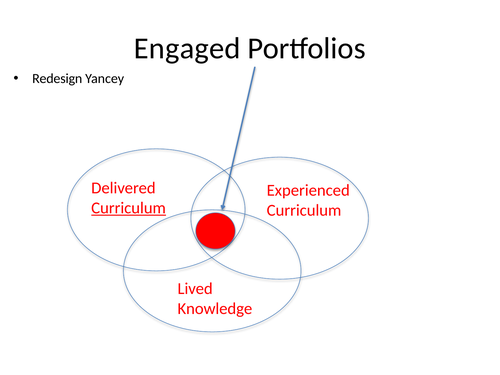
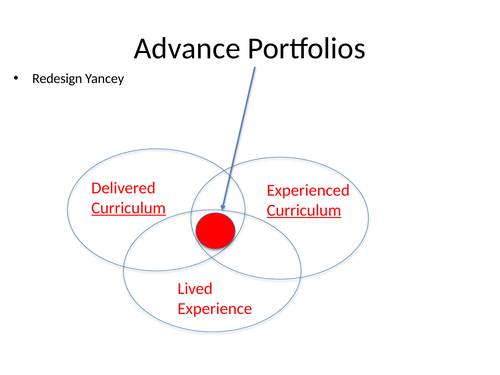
Engaged: Engaged -> Advance
Curriculum at (304, 210) underline: none -> present
Knowledge: Knowledge -> Experience
